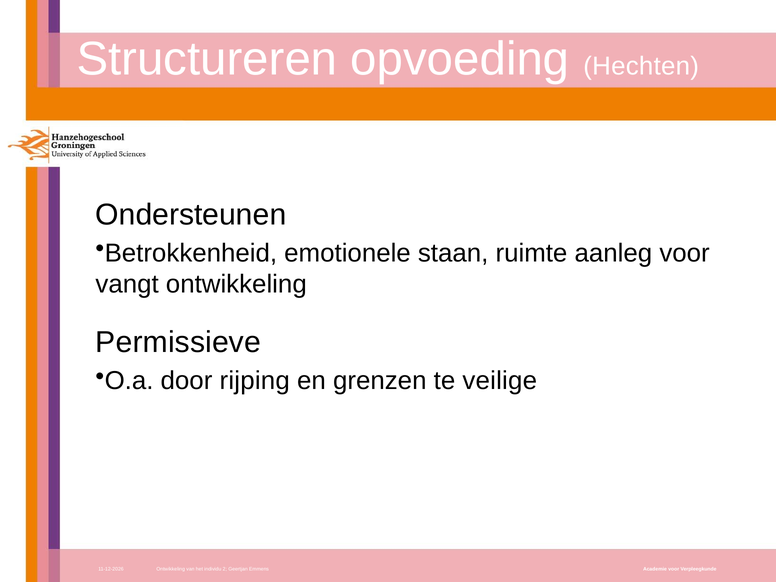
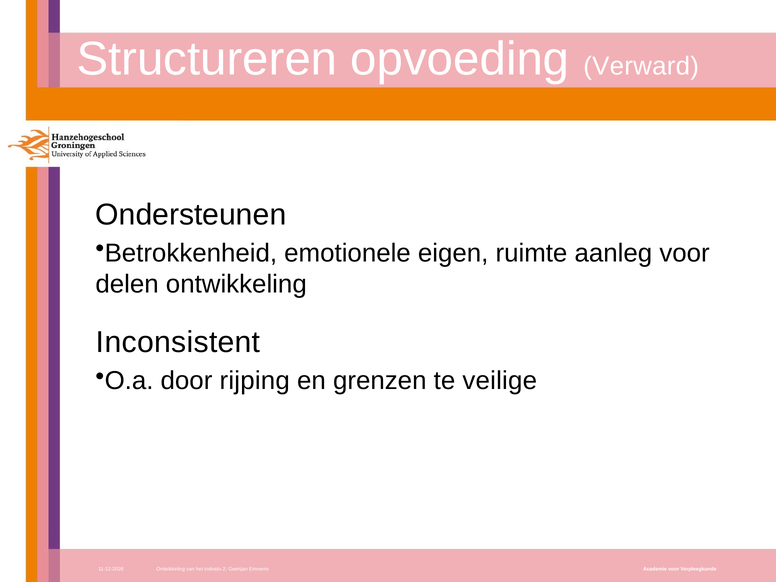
Hechten: Hechten -> Verward
staan: staan -> eigen
vangt: vangt -> delen
Permissieve: Permissieve -> Inconsistent
